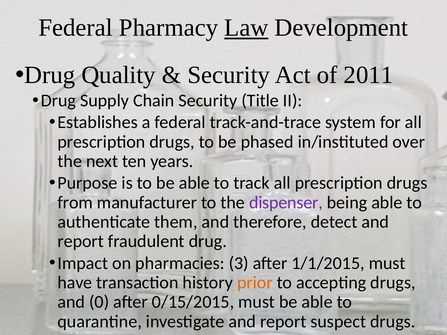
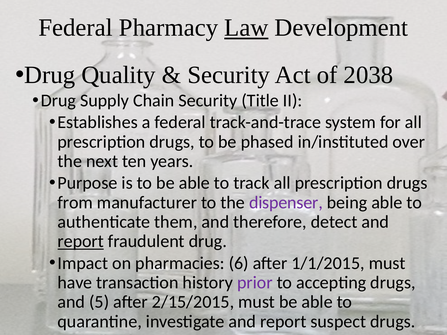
2011: 2011 -> 2038
report at (81, 241) underline: none -> present
3: 3 -> 6
prior colour: orange -> purple
0: 0 -> 5
0/15/2015: 0/15/2015 -> 2/15/2015
